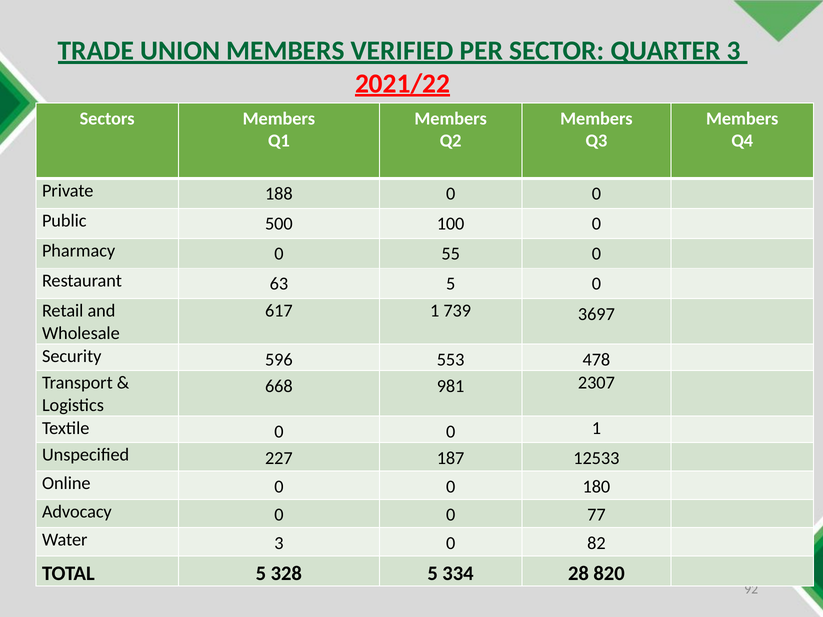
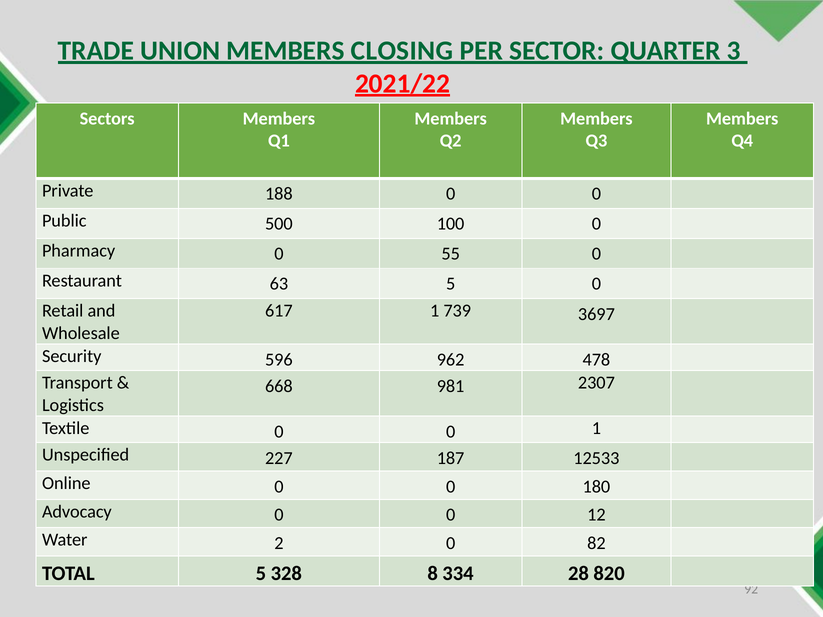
VERIFIED: VERIFIED -> CLOSING
553: 553 -> 962
77: 77 -> 12
Water 3: 3 -> 2
328 5: 5 -> 8
